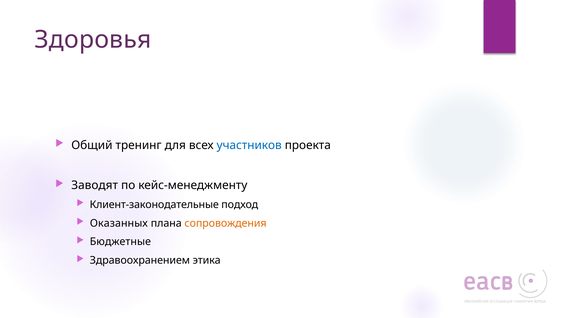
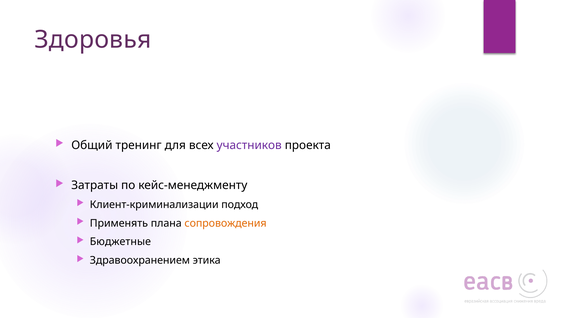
участников colour: blue -> purple
Заводят: Заводят -> Затраты
Клиент-законодательные: Клиент-законодательные -> Клиент-криминализации
Оказанных: Оказанных -> Применять
